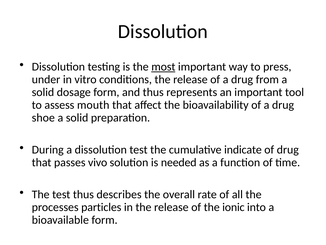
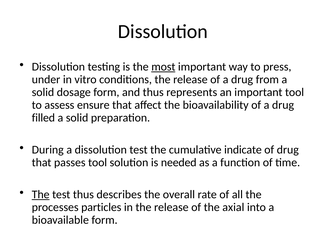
mouth: mouth -> ensure
shoe: shoe -> filled
passes vivo: vivo -> tool
The at (41, 194) underline: none -> present
ionic: ionic -> axial
